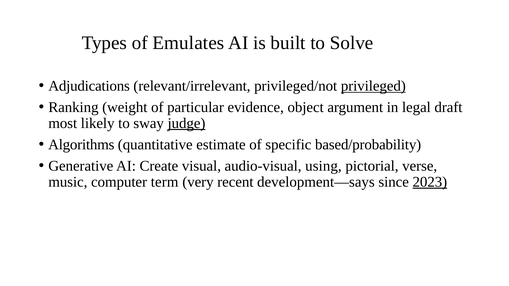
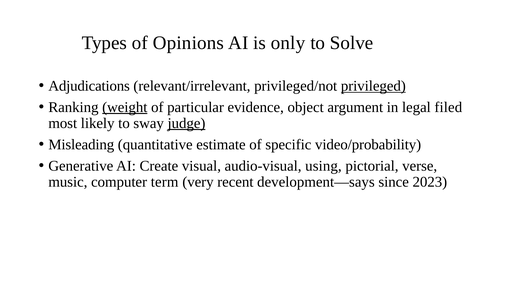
Emulates: Emulates -> Opinions
built: built -> only
weight underline: none -> present
draft: draft -> filed
Algorithms: Algorithms -> Misleading
based/probability: based/probability -> video/probability
2023 underline: present -> none
